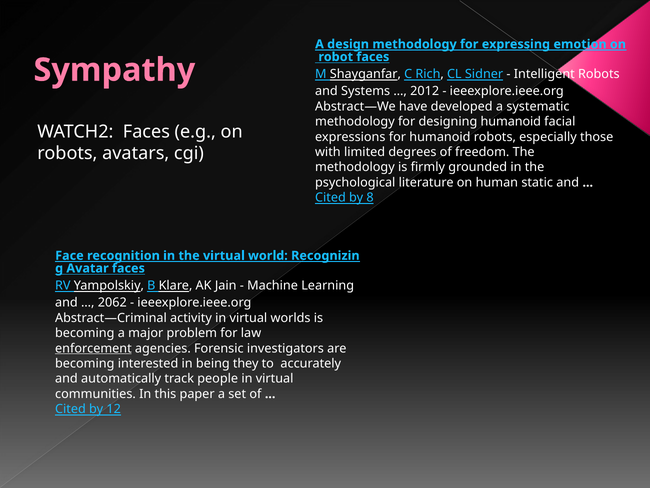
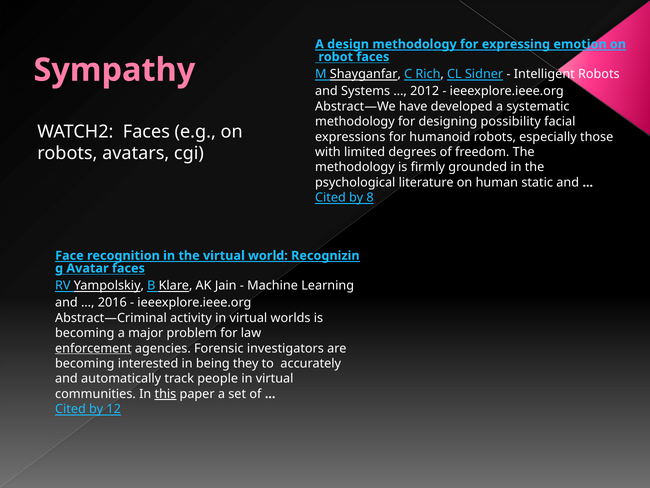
designing humanoid: humanoid -> possibility
2062: 2062 -> 2016
this underline: none -> present
